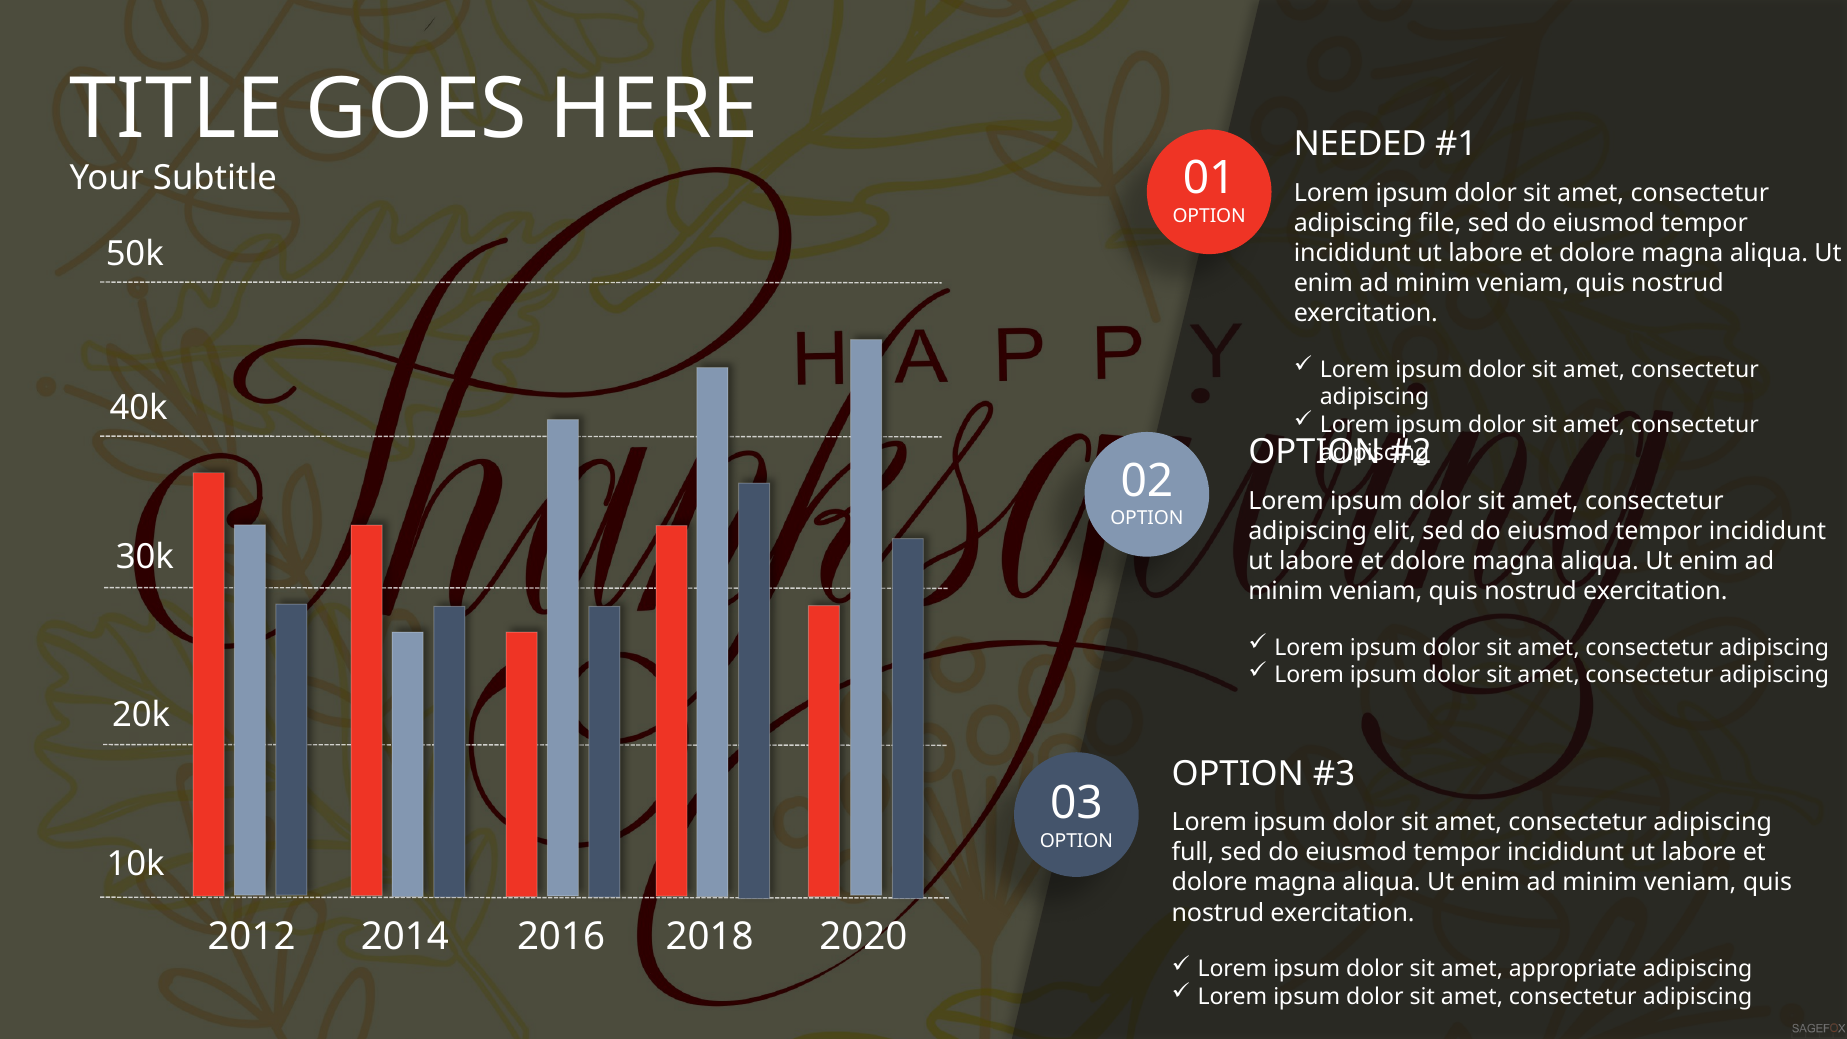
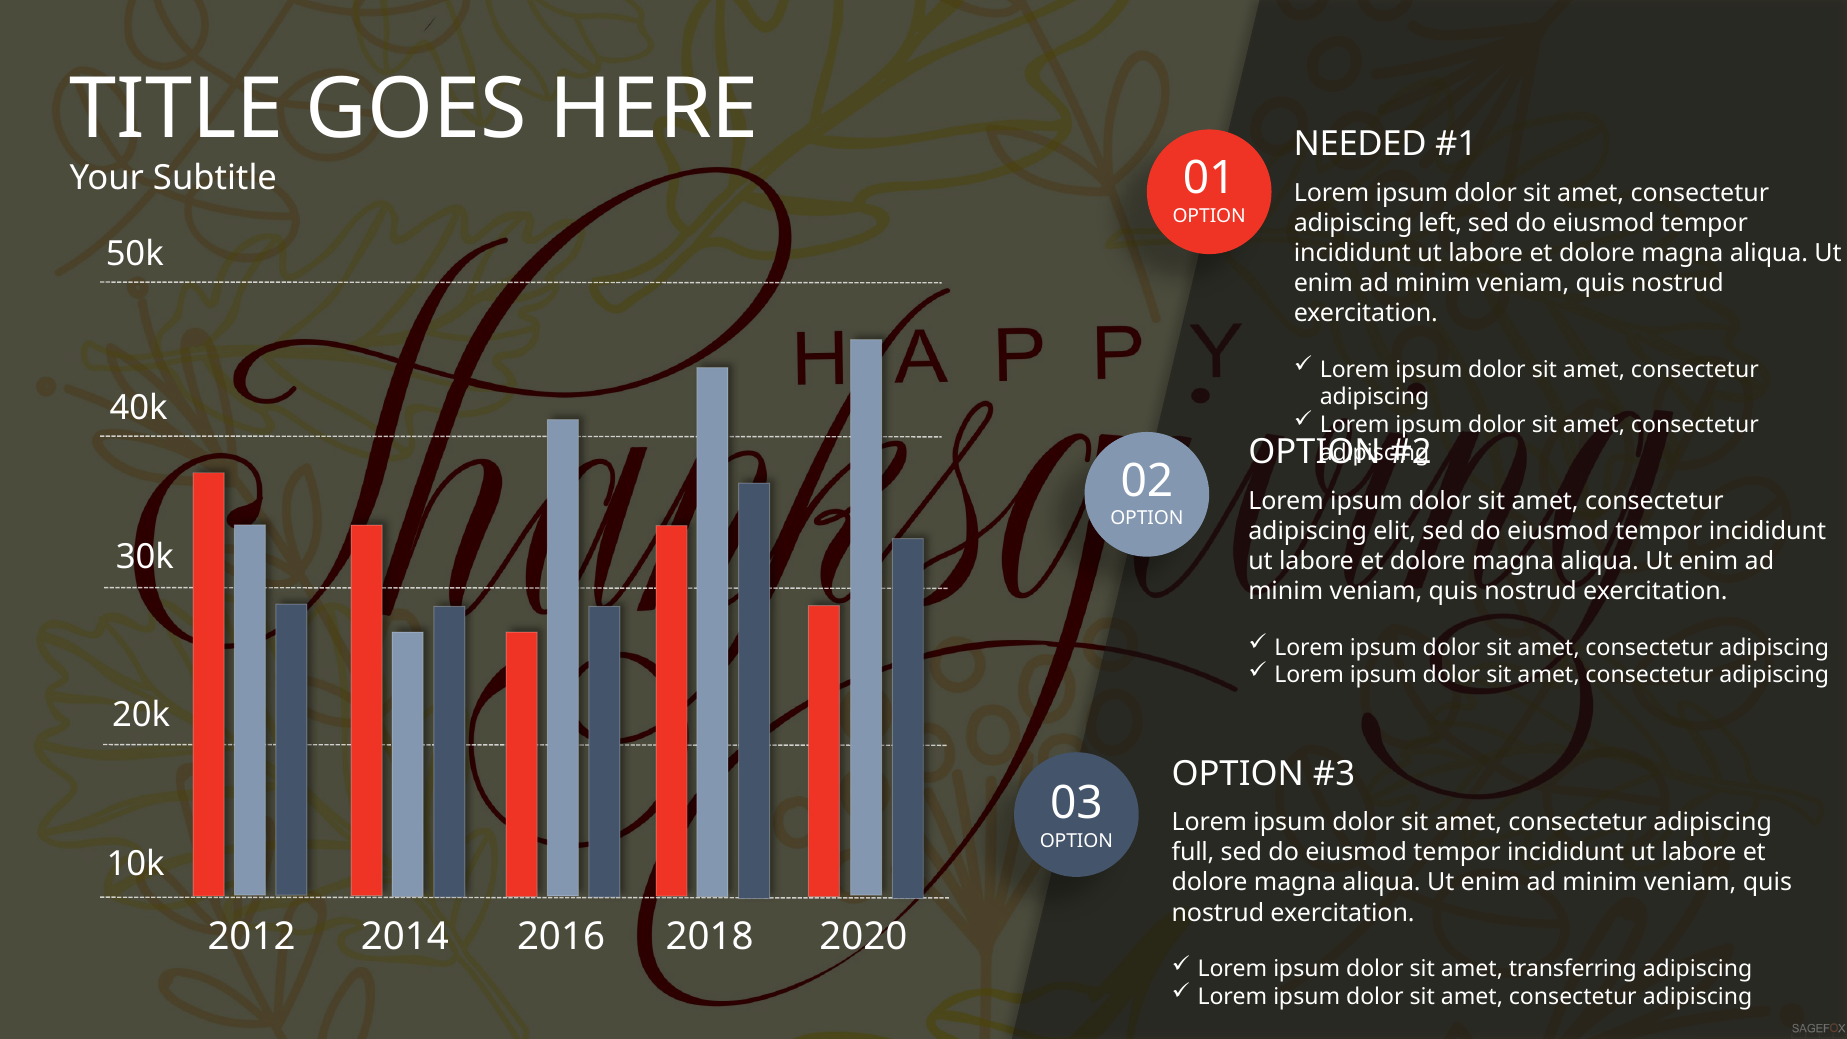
file: file -> left
appropriate: appropriate -> transferring
